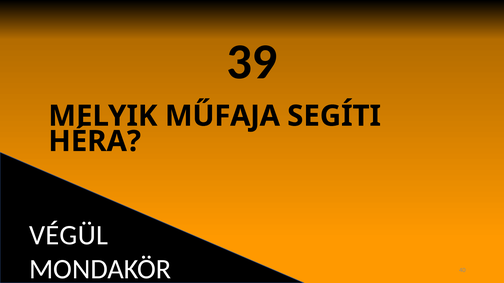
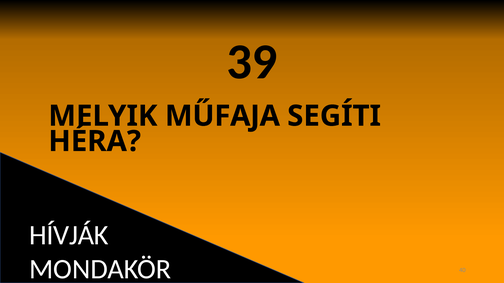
VÉGÜL: VÉGÜL -> HÍVJÁK
